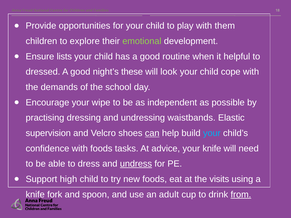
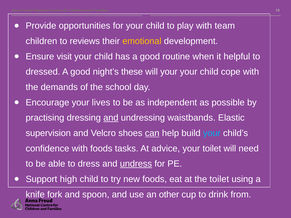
them: them -> team
explore: explore -> reviews
emotional colour: light green -> yellow
lists: lists -> visit
will look: look -> your
wipe: wipe -> lives
and at (111, 118) underline: none -> present
your knife: knife -> toilet
the visits: visits -> toilet
adult: adult -> other
from underline: present -> none
